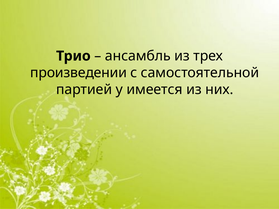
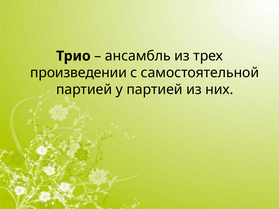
у имеется: имеется -> партией
